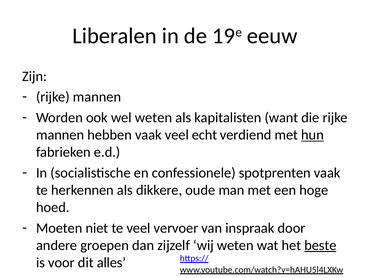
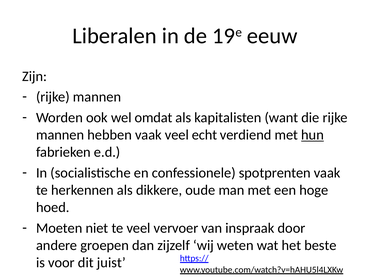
wel weten: weten -> omdat
beste underline: present -> none
alles: alles -> juist
